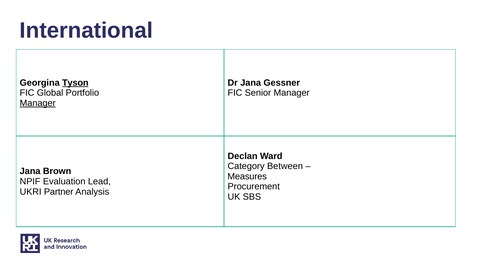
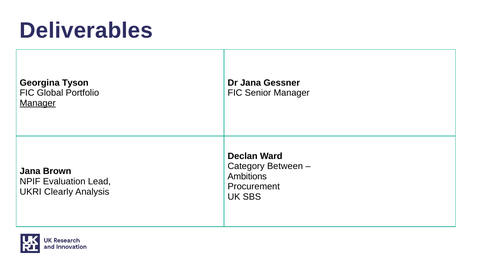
International: International -> Deliverables
Tyson underline: present -> none
Measures: Measures -> Ambitions
Partner: Partner -> Clearly
